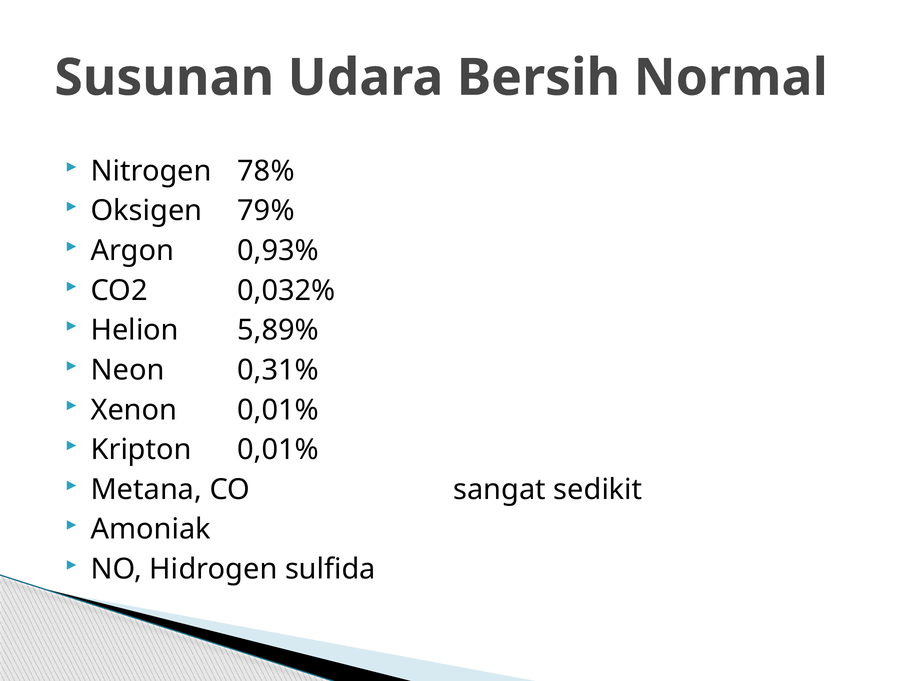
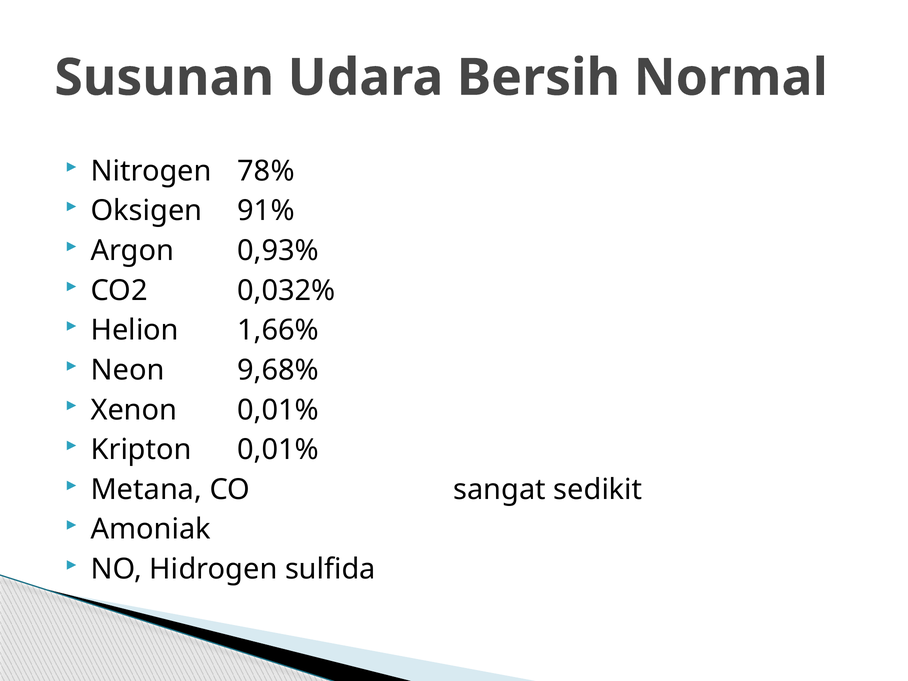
79%: 79% -> 91%
5,89%: 5,89% -> 1,66%
0,31%: 0,31% -> 9,68%
